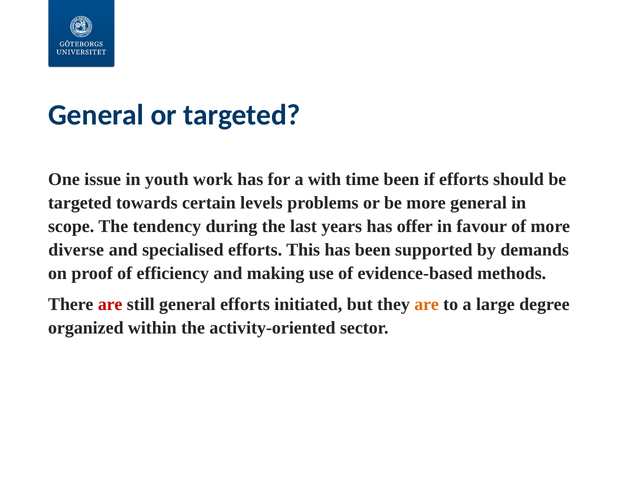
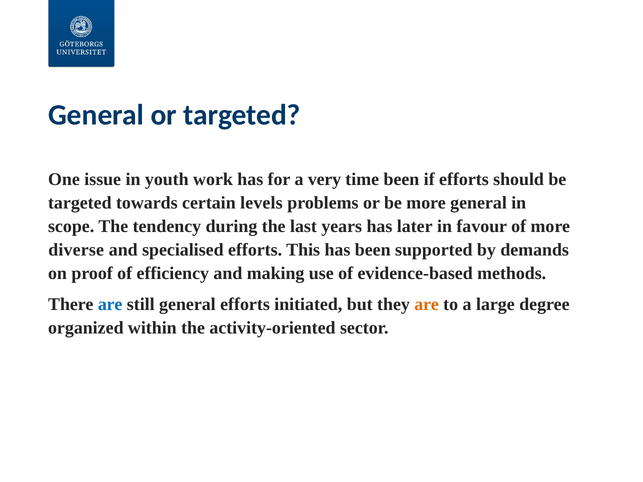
with: with -> very
offer: offer -> later
are at (110, 304) colour: red -> blue
